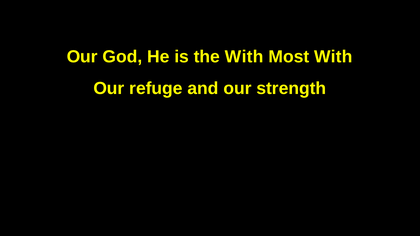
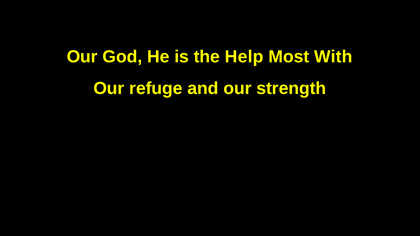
the With: With -> Help
